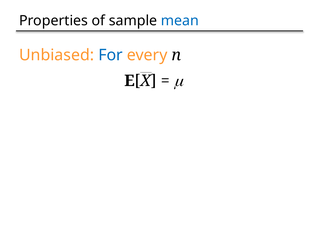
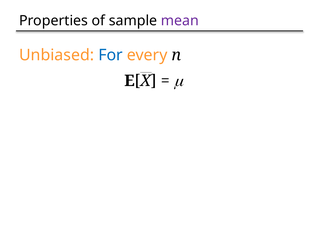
mean colour: blue -> purple
